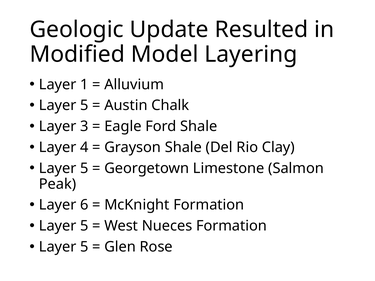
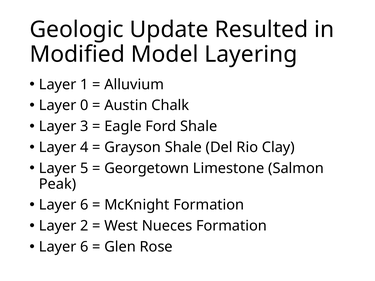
5 at (84, 106): 5 -> 0
5 at (84, 226): 5 -> 2
5 at (84, 247): 5 -> 6
